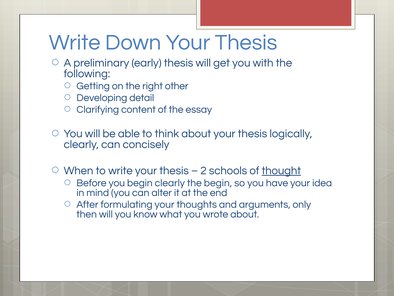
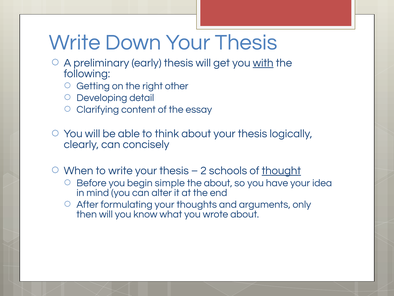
with underline: none -> present
begin clearly: clearly -> simple
the begin: begin -> about
